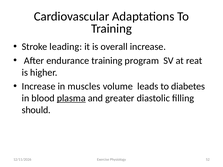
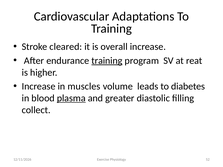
leading: leading -> cleared
training at (107, 61) underline: none -> present
should: should -> collect
